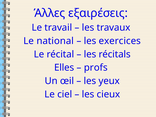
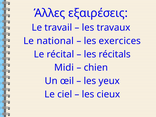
Elles: Elles -> Midi
profs: profs -> chien
